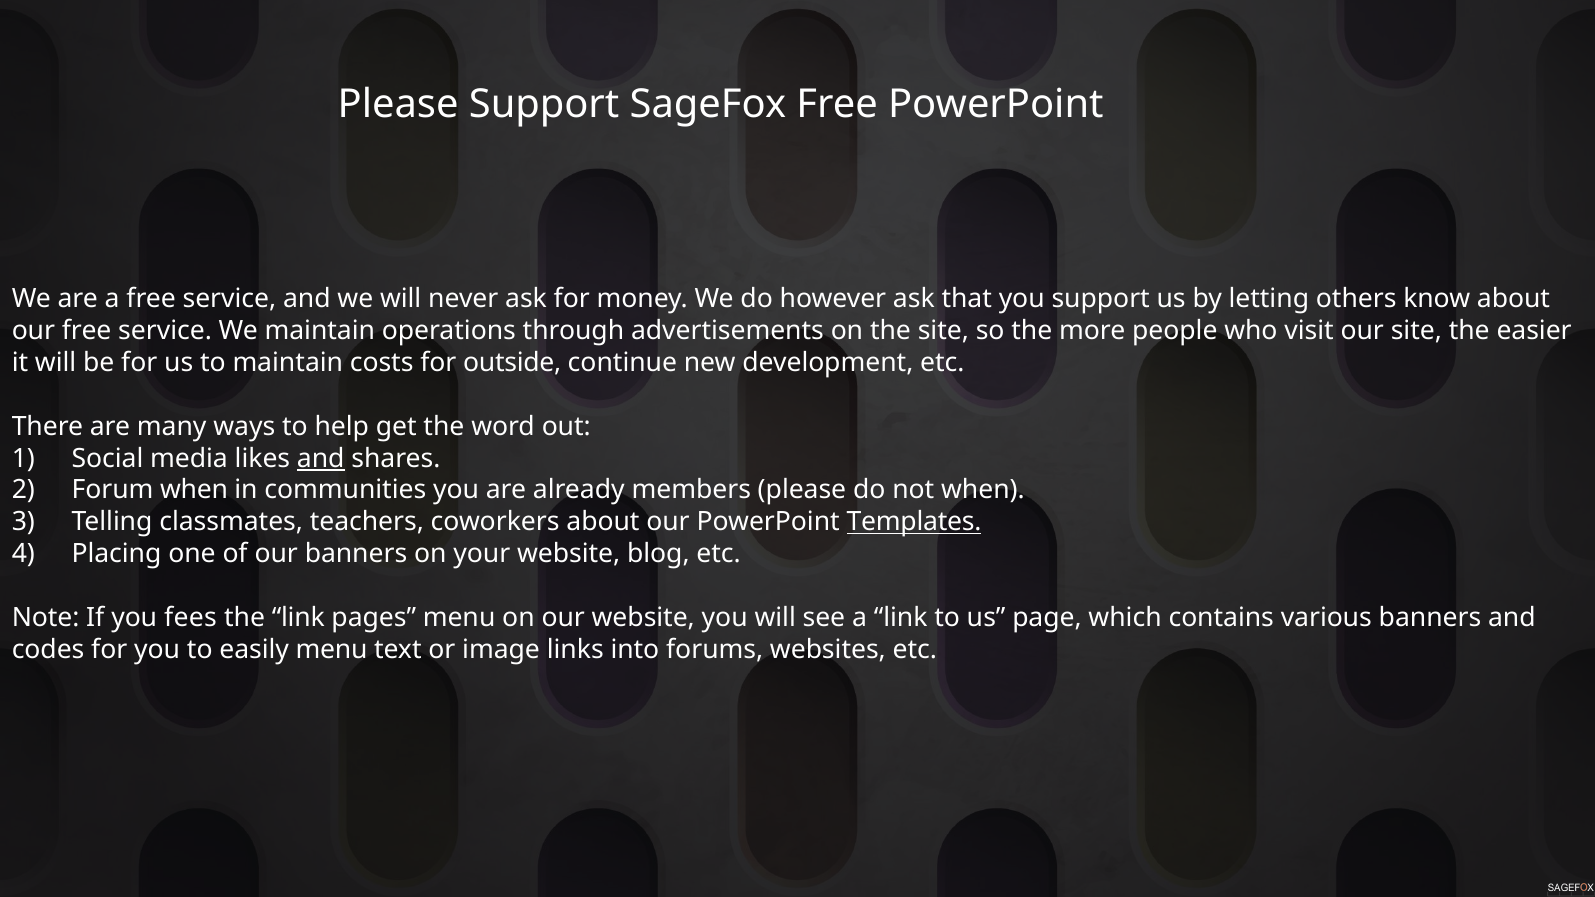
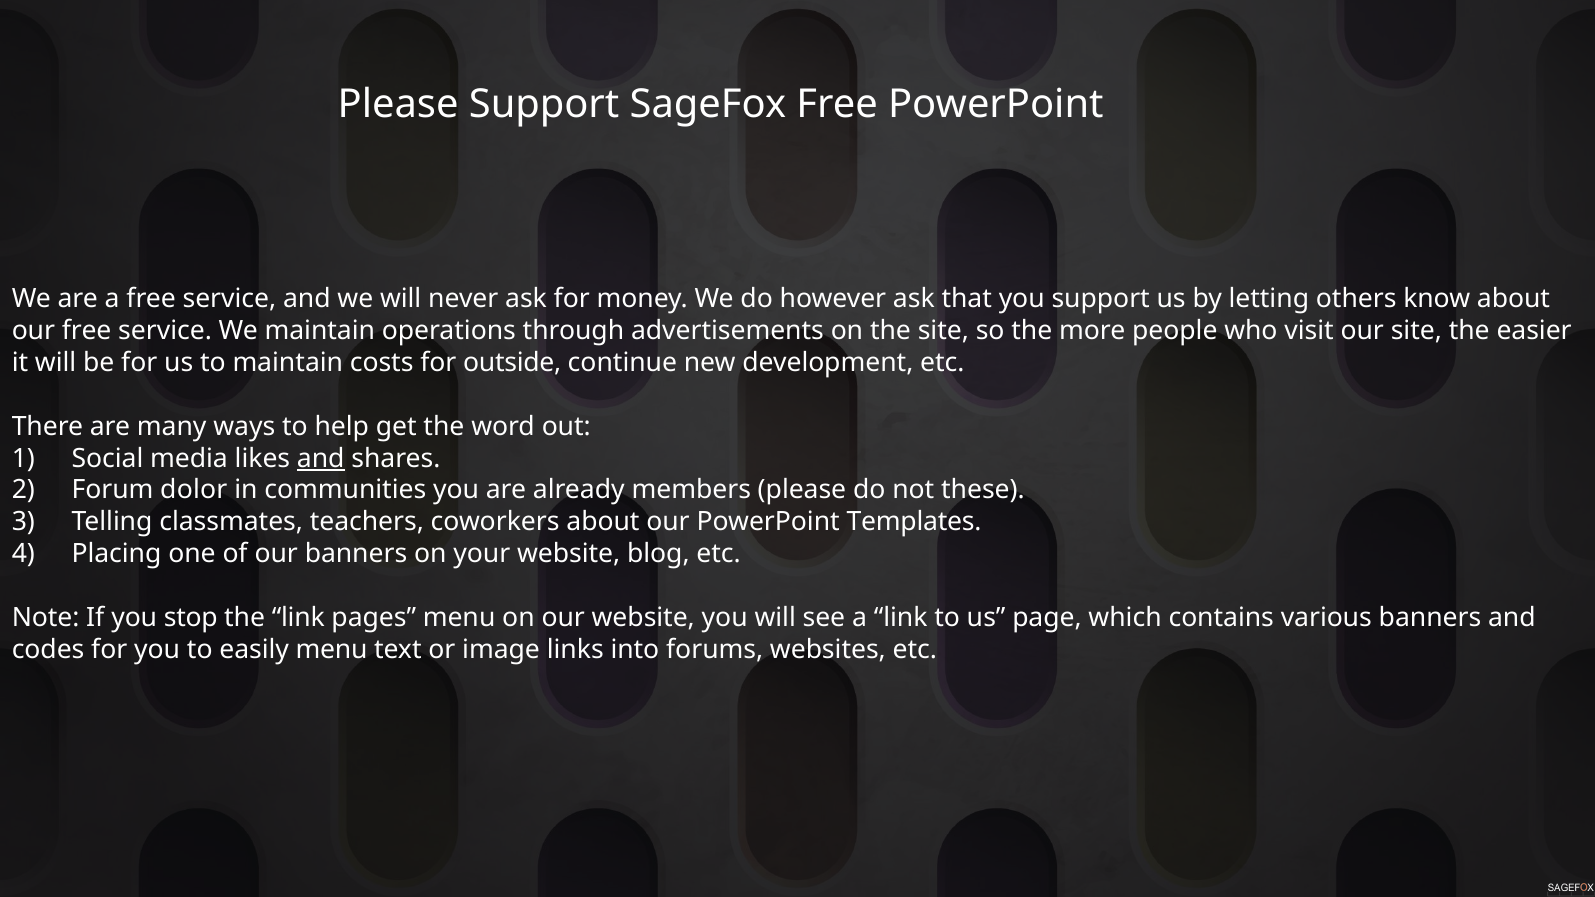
Forum when: when -> dolor
not when: when -> these
Templates underline: present -> none
fees: fees -> stop
